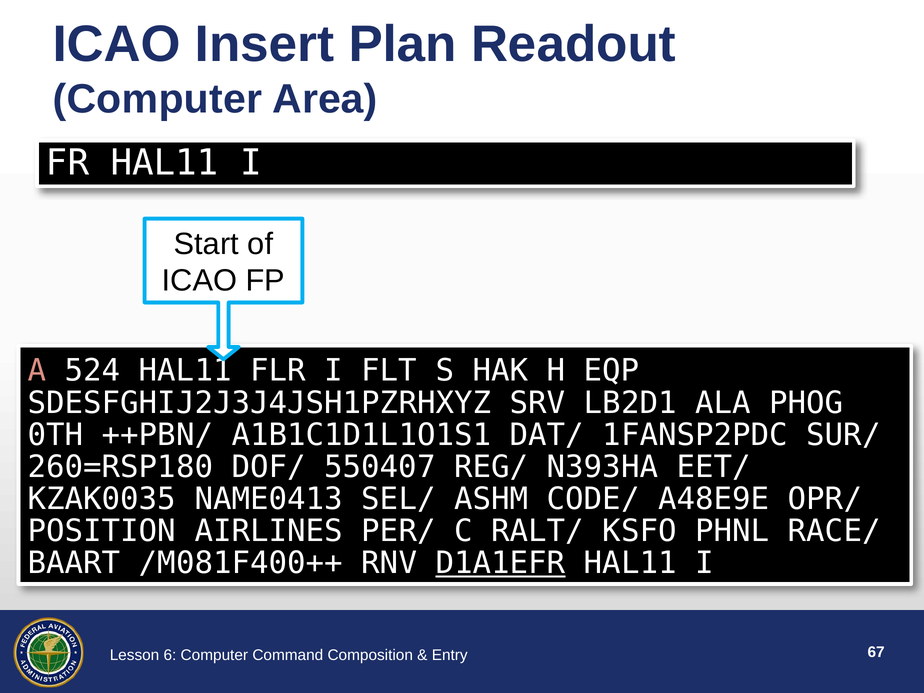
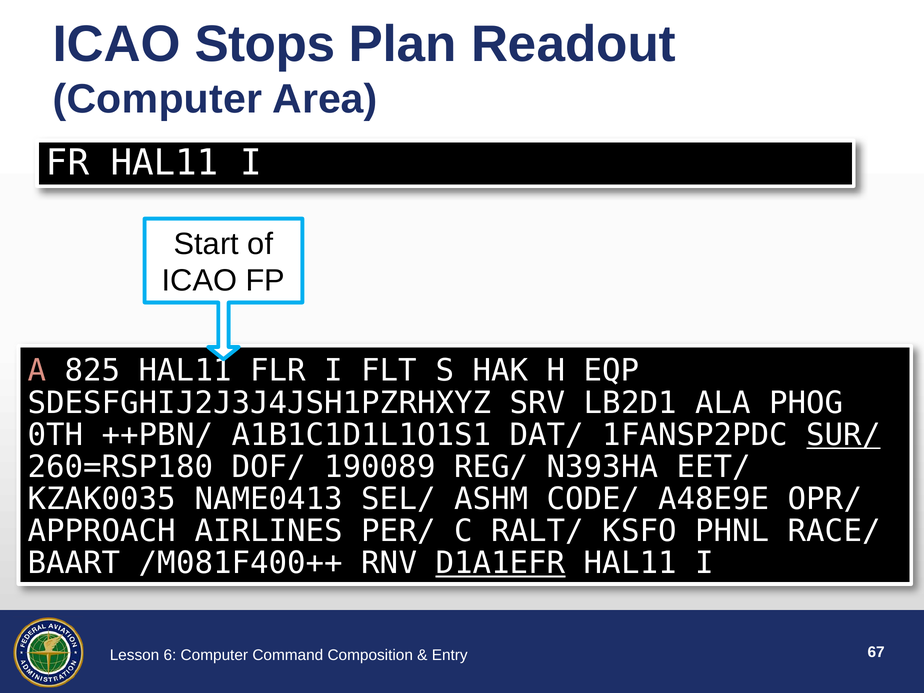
Insert: Insert -> Stops
524: 524 -> 825
SUR/ underline: none -> present
550407: 550407 -> 190089
POSITION: POSITION -> APPROACH
